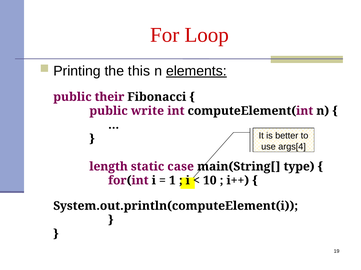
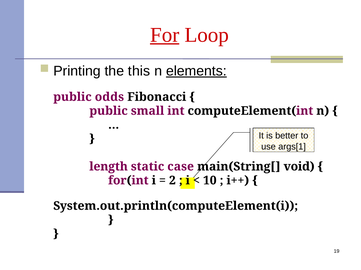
For underline: none -> present
their: their -> odds
write: write -> small
args[4: args[4 -> args[1
type: type -> void
1: 1 -> 2
